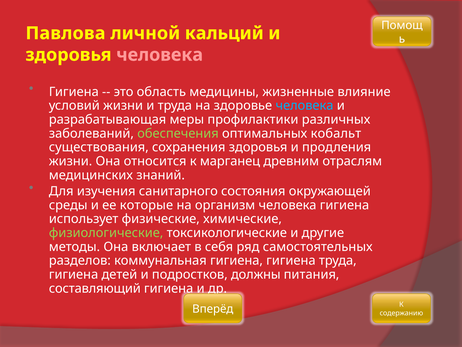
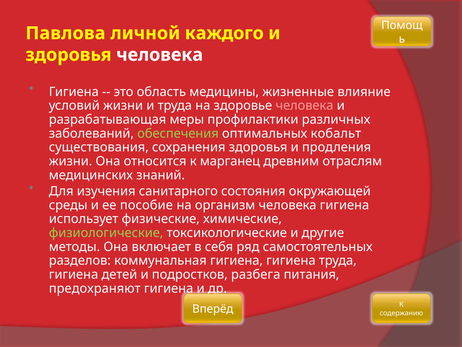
кальций: кальций -> каждого
человека at (160, 55) colour: pink -> white
человека at (305, 106) colour: light blue -> pink
которые: которые -> пособие
должны: должны -> разбега
составляющий: составляющий -> предохраняют
